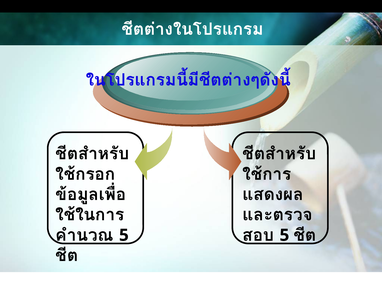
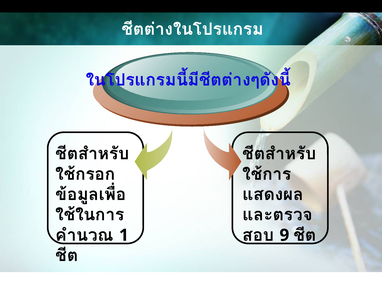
5 at (124, 236): 5 -> 1
5 at (284, 236): 5 -> 9
